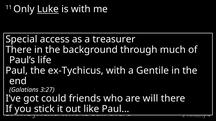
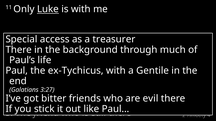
could: could -> bitter
will: will -> evil
